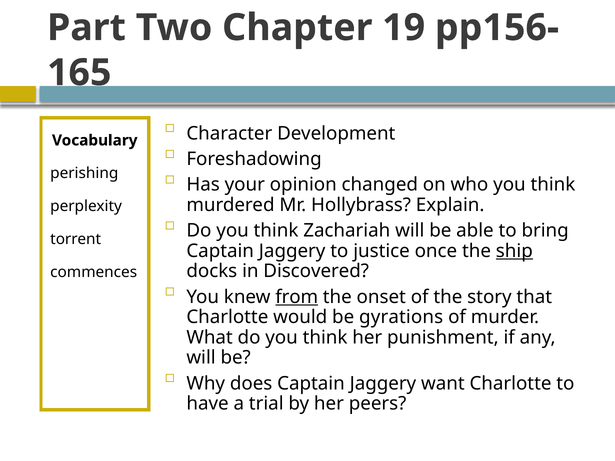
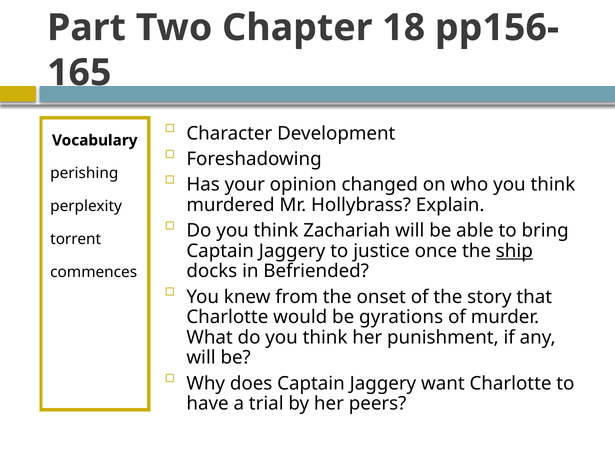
19: 19 -> 18
Discovered: Discovered -> Befriended
from underline: present -> none
